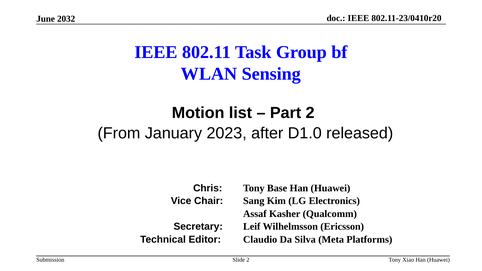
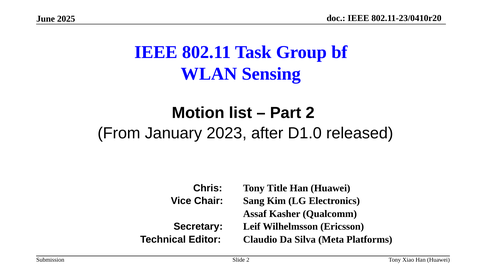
2032: 2032 -> 2025
Base: Base -> Title
